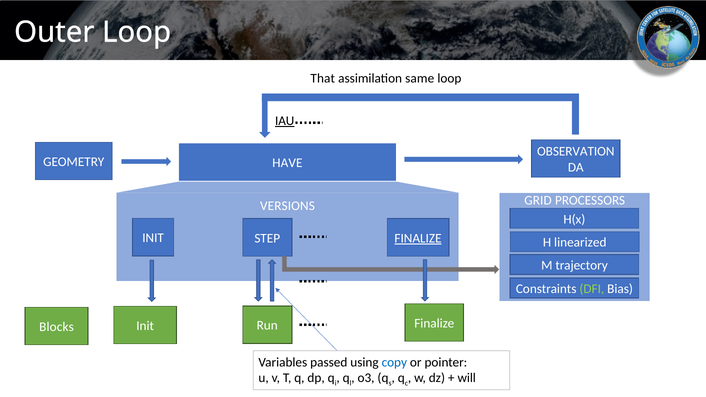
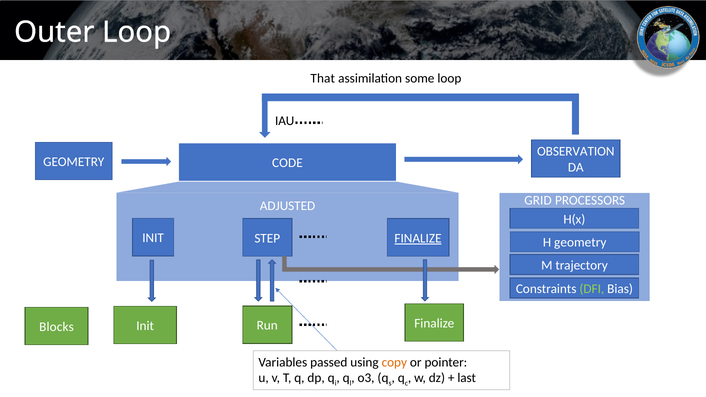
same: same -> some
IAU underline: present -> none
HAVE: HAVE -> CODE
VERSIONS: VERSIONS -> ADJUSTED
H linearized: linearized -> geometry
copy colour: blue -> orange
will: will -> last
